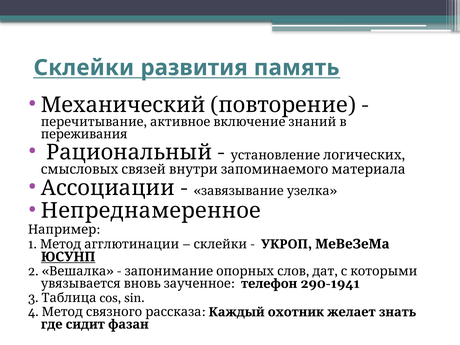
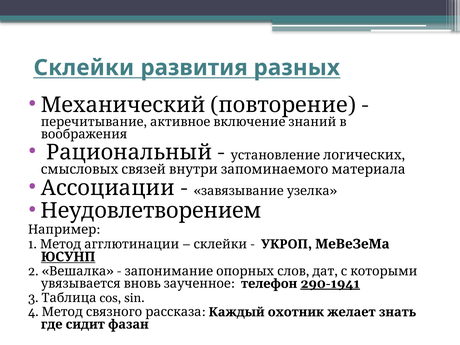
память: память -> разных
переживания: переживания -> воображения
Непреднамеренное: Непреднамеренное -> Неудовлетворением
290-1941 underline: none -> present
